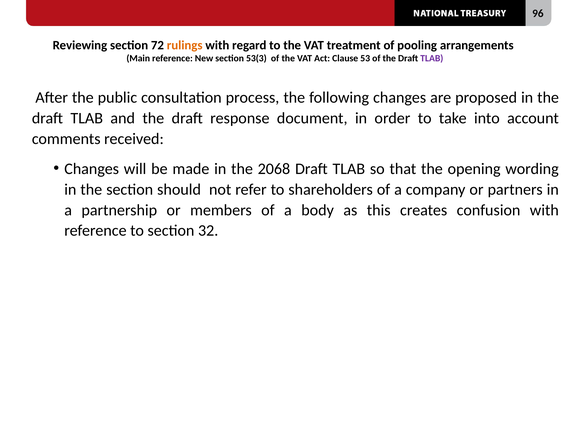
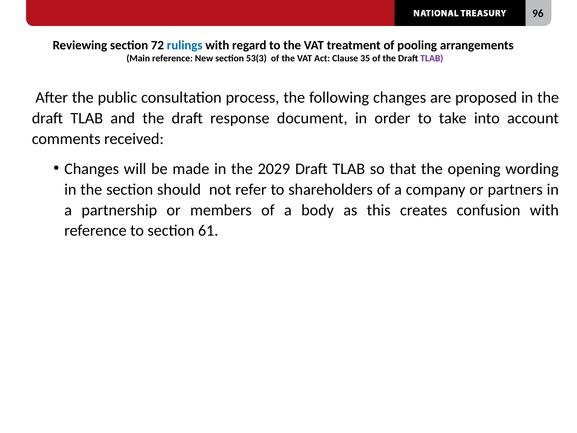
rulings colour: orange -> blue
53: 53 -> 35
2068: 2068 -> 2029
32: 32 -> 61
